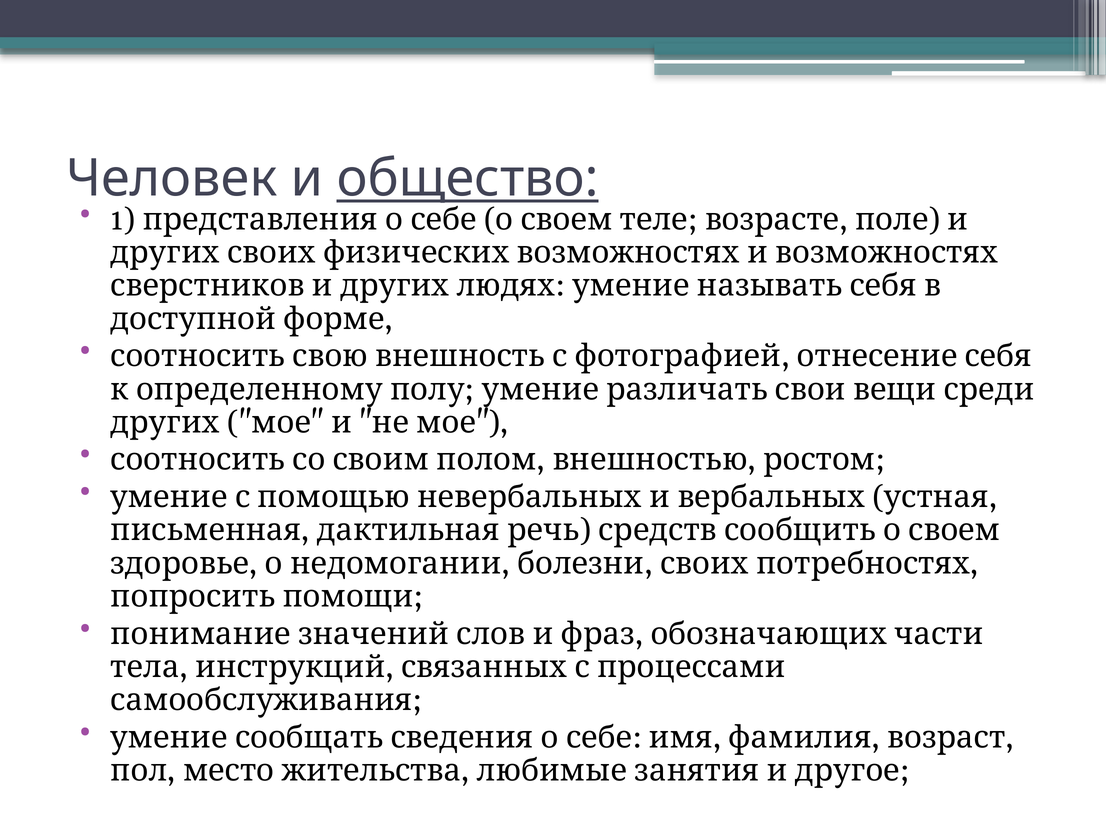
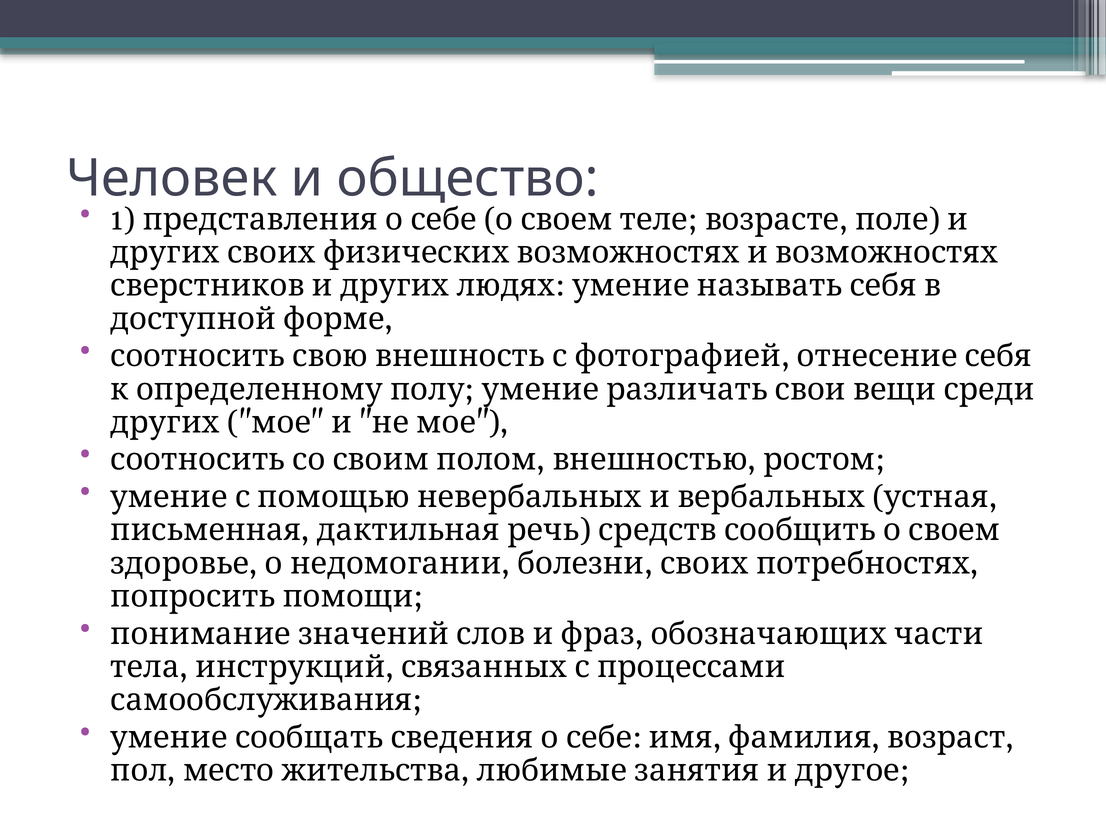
общество underline: present -> none
